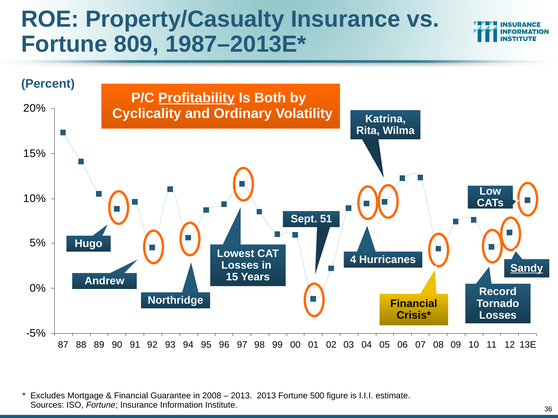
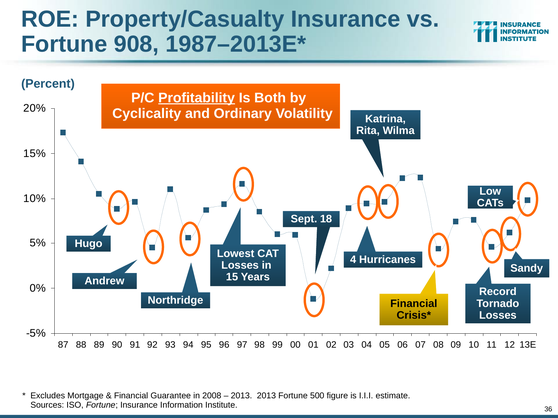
809: 809 -> 908
51: 51 -> 18
Sandy underline: present -> none
